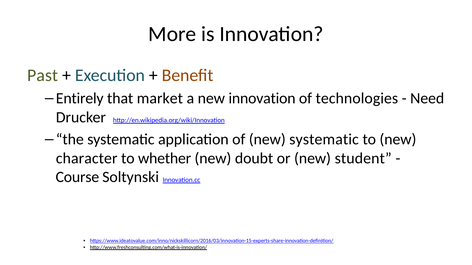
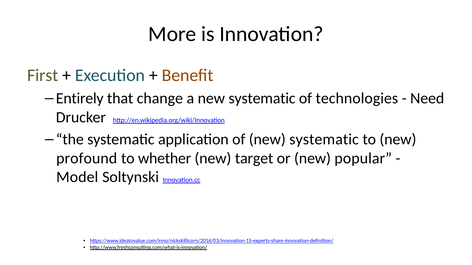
Past: Past -> First
market: market -> change
a new innovation: innovation -> systematic
character: character -> profound
doubt: doubt -> target
student: student -> popular
Course: Course -> Model
